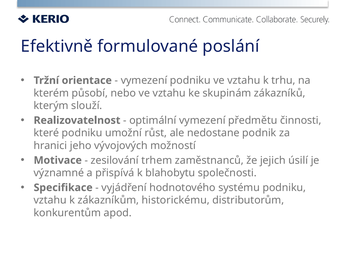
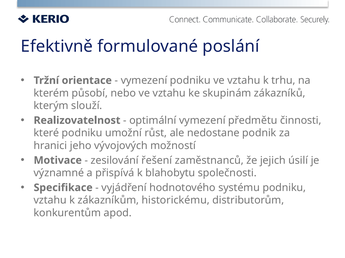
trhem: trhem -> řešení
